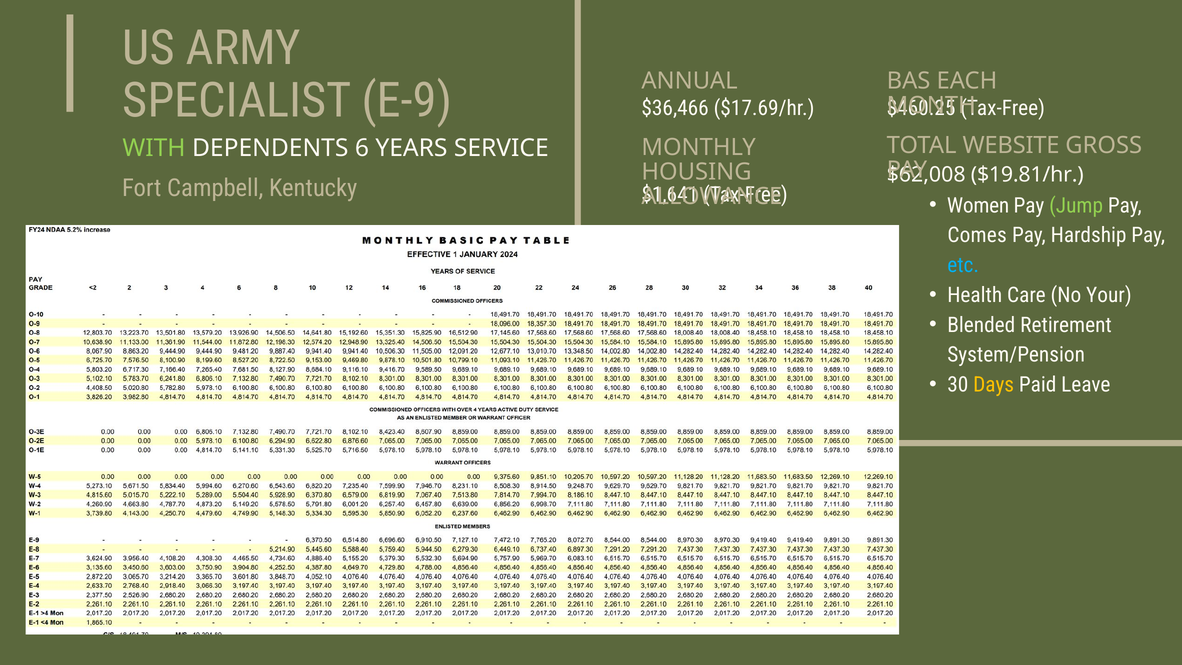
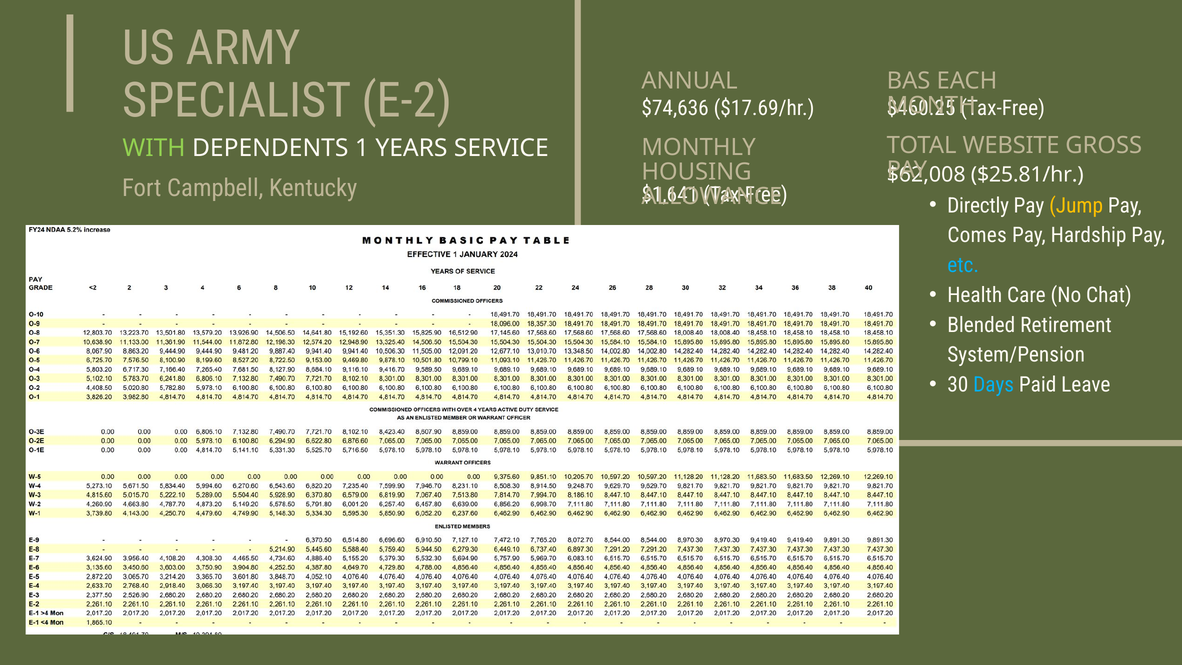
E-9: E-9 -> E-2
$36,466: $36,466 -> $74,636
6: 6 -> 1
$19.81/hr: $19.81/hr -> $25.81/hr
Women: Women -> Directly
Jump colour: light green -> yellow
Your: Your -> Chat
Days colour: yellow -> light blue
